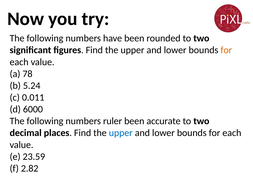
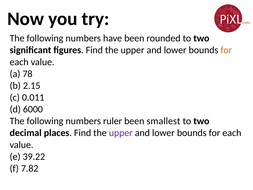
5.24: 5.24 -> 2.15
accurate: accurate -> smallest
upper at (121, 133) colour: blue -> purple
23.59: 23.59 -> 39.22
2.82: 2.82 -> 7.82
